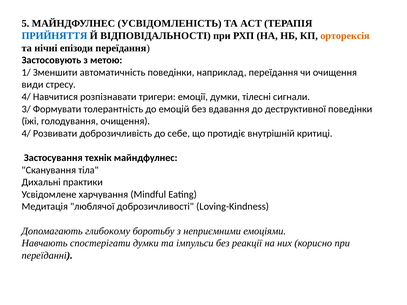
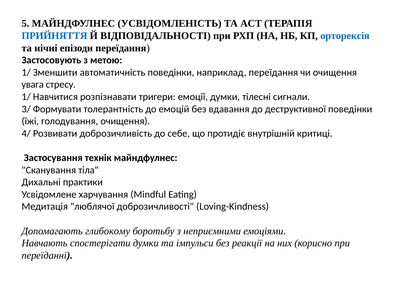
орторексія colour: orange -> blue
види: види -> увага
4/ at (26, 97): 4/ -> 1/
